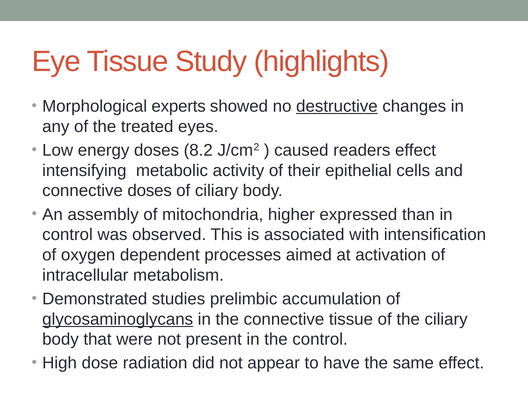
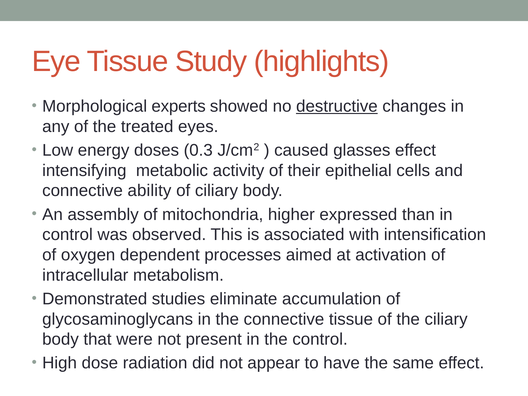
8.2: 8.2 -> 0.3
readers: readers -> glasses
connective doses: doses -> ability
prelimbic: prelimbic -> eliminate
glycosaminoglycans underline: present -> none
